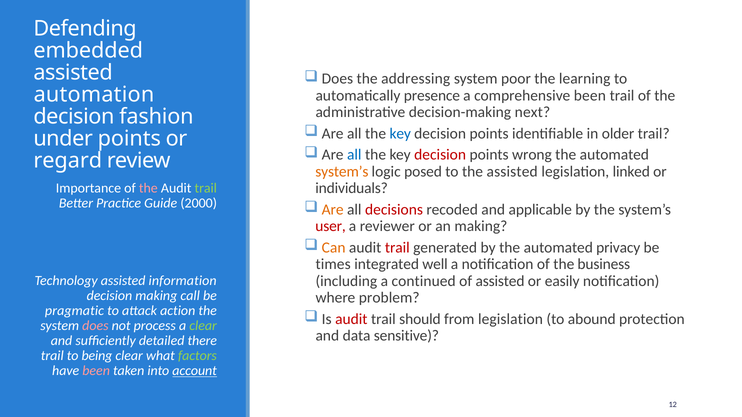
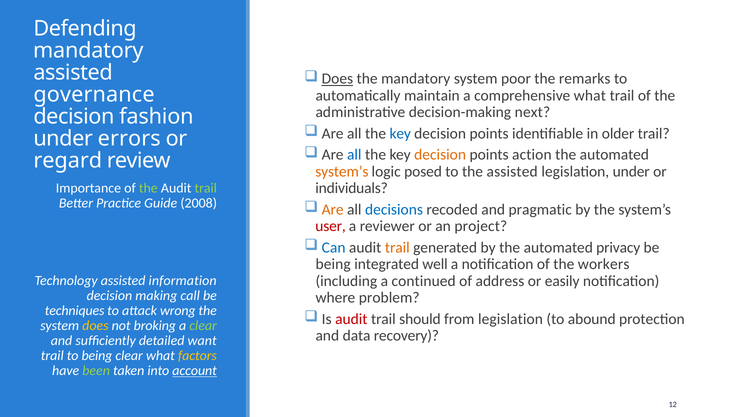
embedded at (88, 51): embedded -> mandatory
Does at (337, 79) underline: none -> present
the addressing: addressing -> mandatory
learning: learning -> remarks
automation: automation -> governance
presence: presence -> maintain
comprehensive been: been -> what
under points: points -> errors
decision at (440, 155) colour: red -> orange
wrong: wrong -> action
legislation linked: linked -> under
the at (148, 188) colour: pink -> light green
2000: 2000 -> 2008
decisions colour: red -> blue
applicable: applicable -> pragmatic
an making: making -> project
Can colour: orange -> blue
trail at (397, 248) colour: red -> orange
times at (333, 265): times -> being
business: business -> workers
of assisted: assisted -> address
pragmatic: pragmatic -> techniques
action: action -> wrong
does at (95, 326) colour: pink -> yellow
process: process -> broking
sensitive: sensitive -> recovery
there: there -> want
factors colour: light green -> yellow
been at (96, 371) colour: pink -> light green
